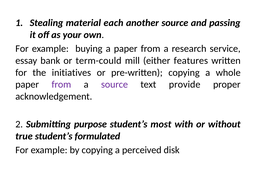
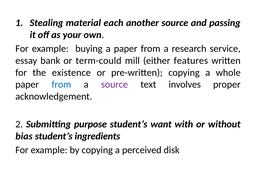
initiatives: initiatives -> existence
from at (61, 84) colour: purple -> blue
provide: provide -> involves
most: most -> want
true: true -> bias
formulated: formulated -> ingredients
